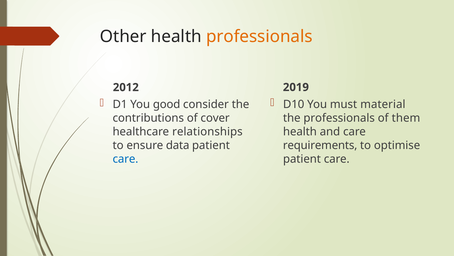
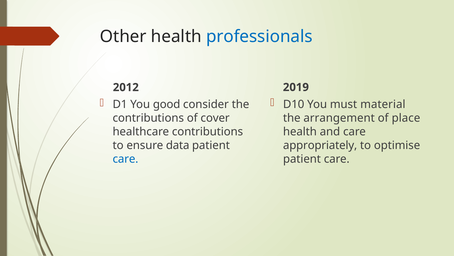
professionals at (259, 36) colour: orange -> blue
the professionals: professionals -> arrangement
them: them -> place
healthcare relationships: relationships -> contributions
requirements: requirements -> appropriately
